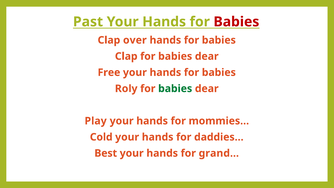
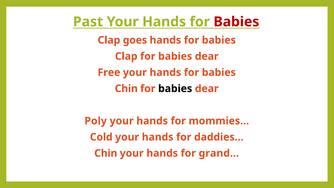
over: over -> goes
Roly at (126, 89): Roly -> Chin
babies at (175, 89) colour: green -> black
Play: Play -> Poly
Best at (106, 153): Best -> Chin
